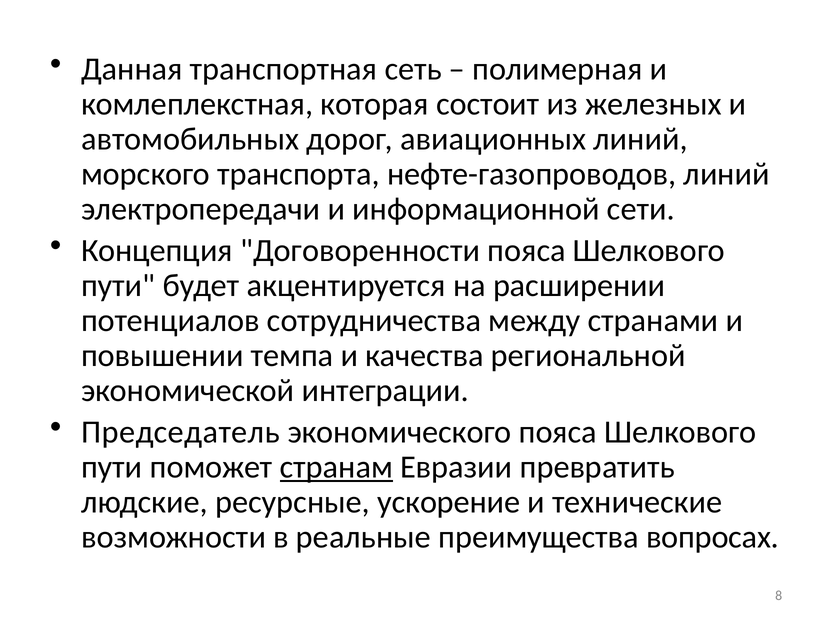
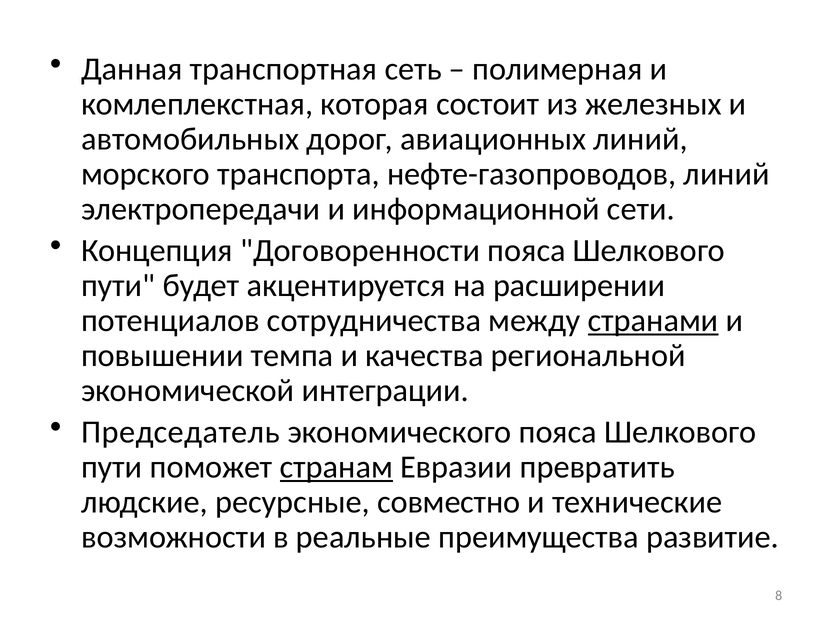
странами underline: none -> present
ускорение: ускорение -> совместно
вопросах: вопросах -> развитие
